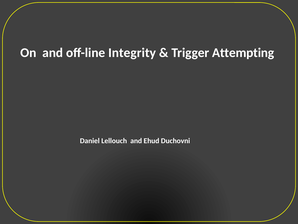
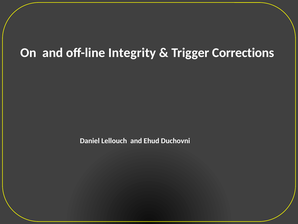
Attempting: Attempting -> Corrections
